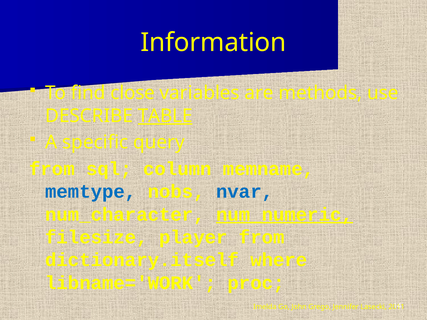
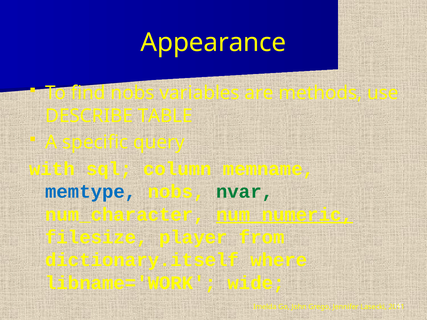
Information: Information -> Appearance
find close: close -> nobs
TABLE underline: present -> none
from at (52, 169): from -> with
nvar colour: blue -> green
proc: proc -> wide
